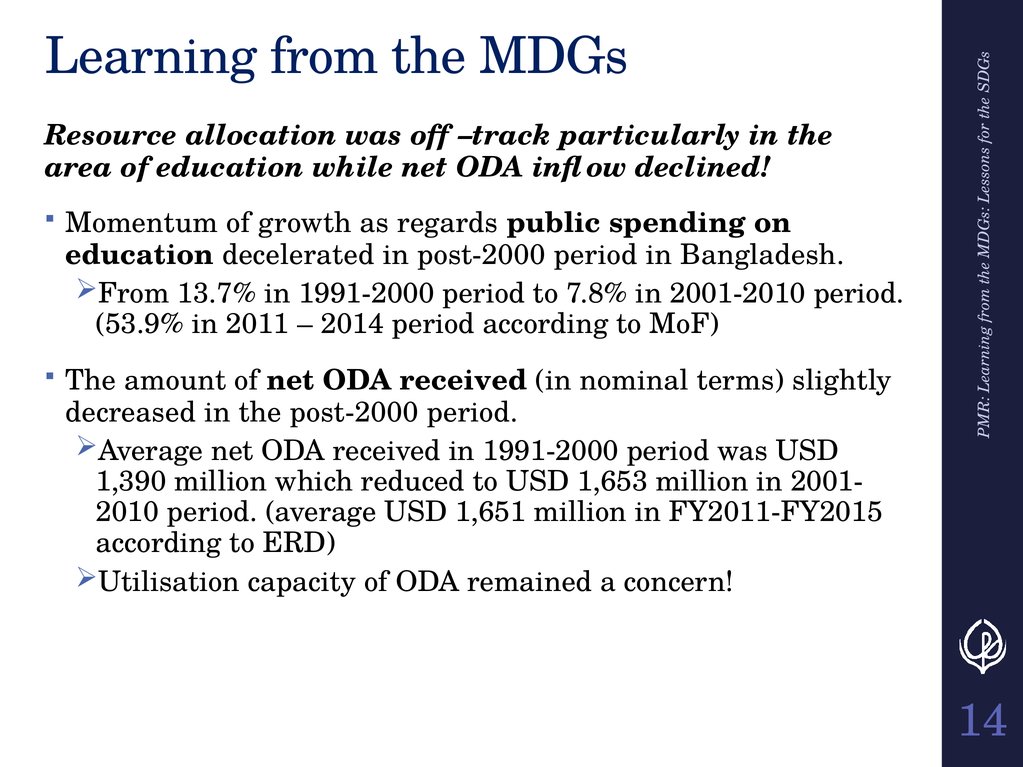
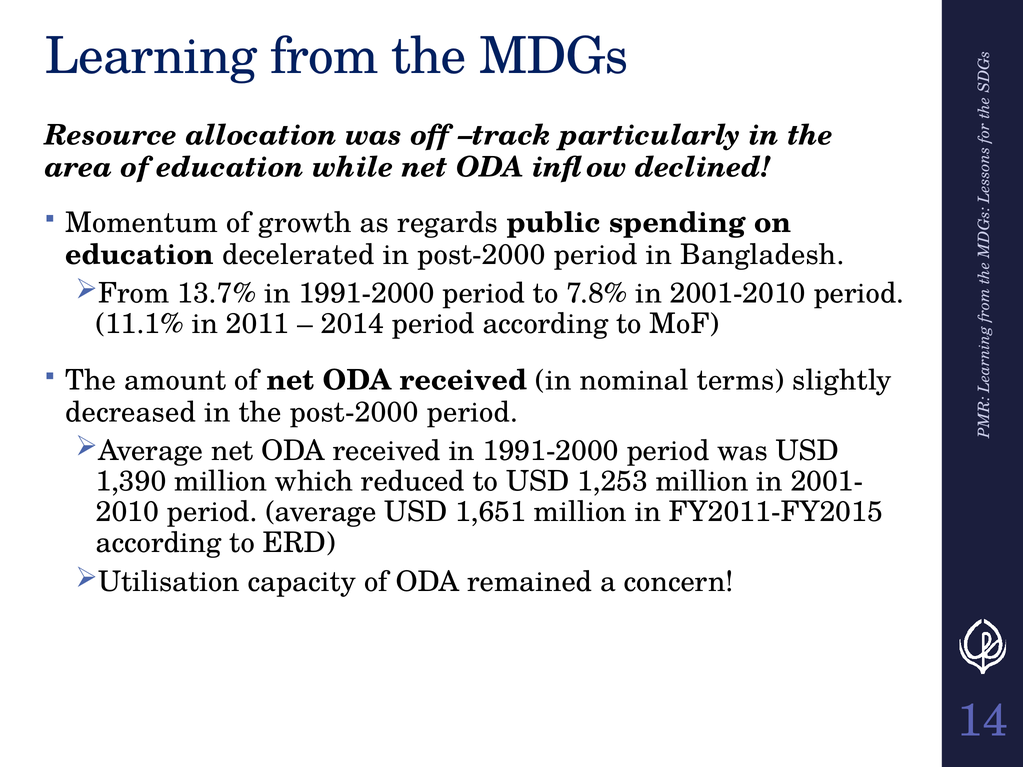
53.9%: 53.9% -> 11.1%
1,653: 1,653 -> 1,253
